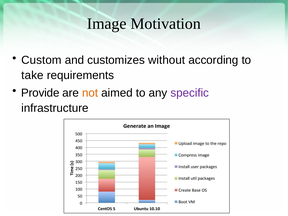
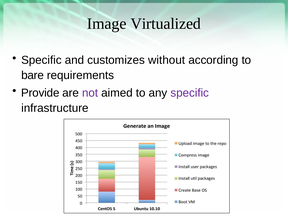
Motivation: Motivation -> Virtualized
Custom at (41, 60): Custom -> Specific
take: take -> bare
not colour: orange -> purple
